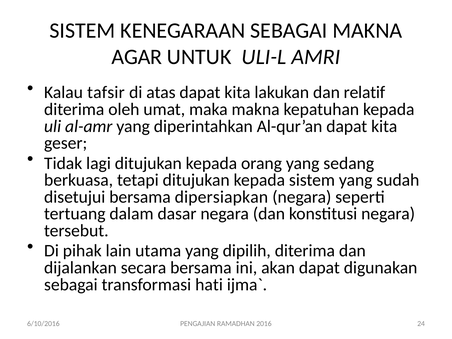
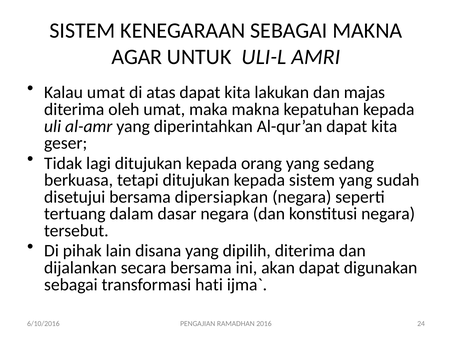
Kalau tafsir: tafsir -> umat
relatif: relatif -> majas
utama: utama -> disana
